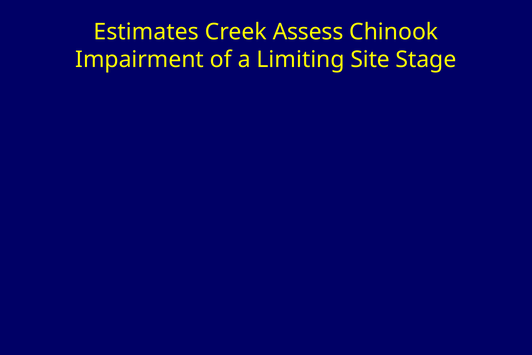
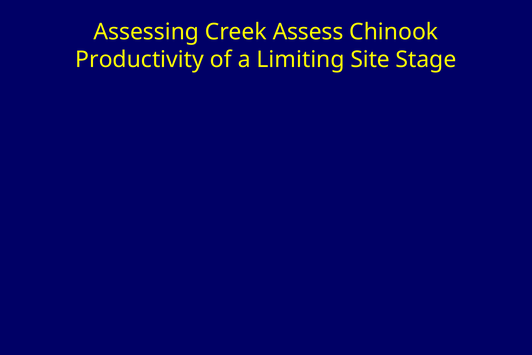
Estimates: Estimates -> Assessing
Impairment: Impairment -> Productivity
